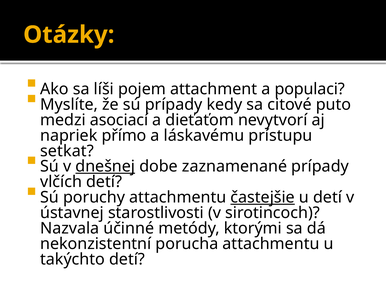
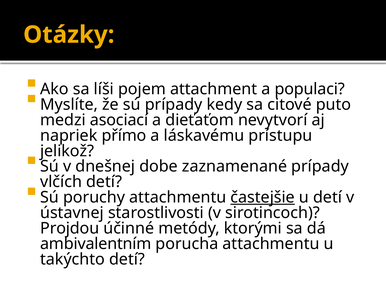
setkat: setkat -> jelikož
dnešnej underline: present -> none
Nazvala: Nazvala -> Projdou
nekonzistentní: nekonzistentní -> ambivalentním
